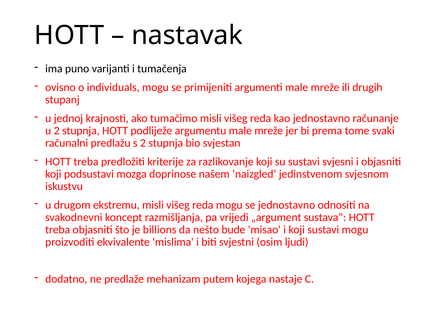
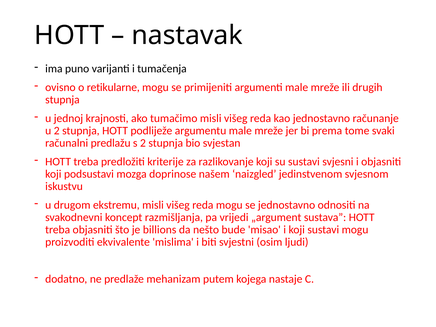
individuals: individuals -> retikularne
stupanj at (62, 100): stupanj -> stupnja
